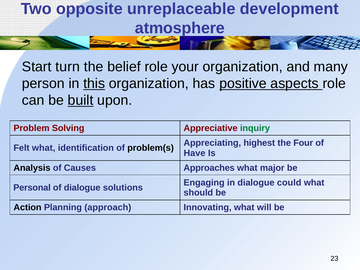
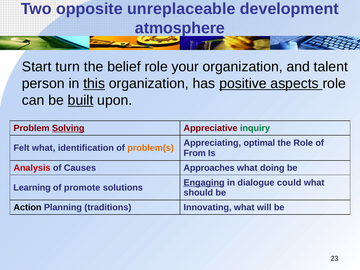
many: many -> talent
Solving underline: none -> present
highest: highest -> optimal
the Four: Four -> Role
problem(s colour: black -> orange
Have: Have -> From
Analysis colour: black -> red
major: major -> doing
Engaging underline: none -> present
Personal: Personal -> Learning
of dialogue: dialogue -> promote
approach: approach -> traditions
